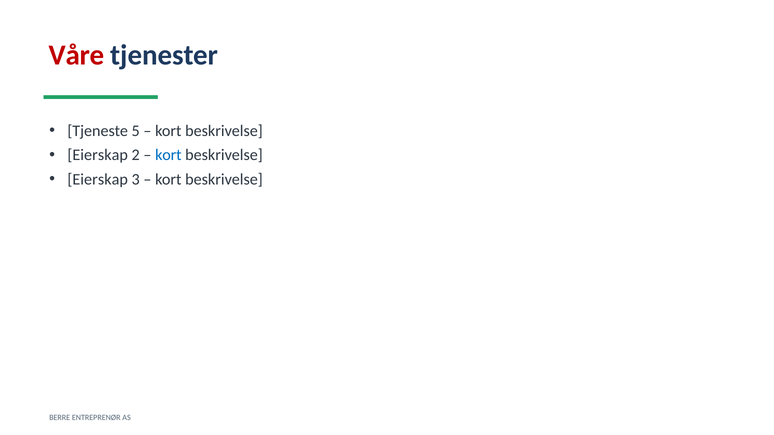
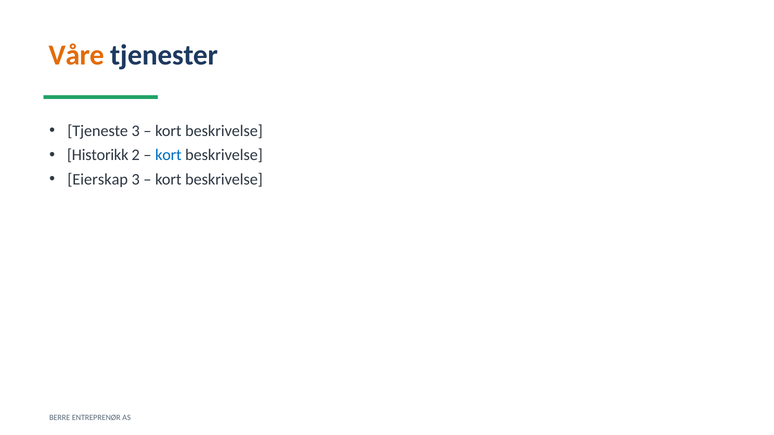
Våre colour: red -> orange
Tjeneste 5: 5 -> 3
Eierskap at (98, 155): Eierskap -> Historikk
